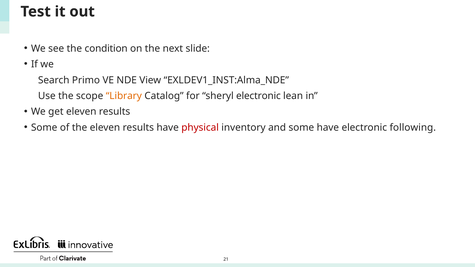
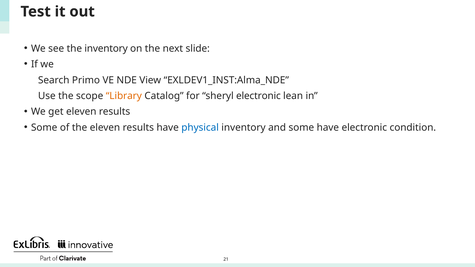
the condition: condition -> inventory
physical colour: red -> blue
following: following -> condition
